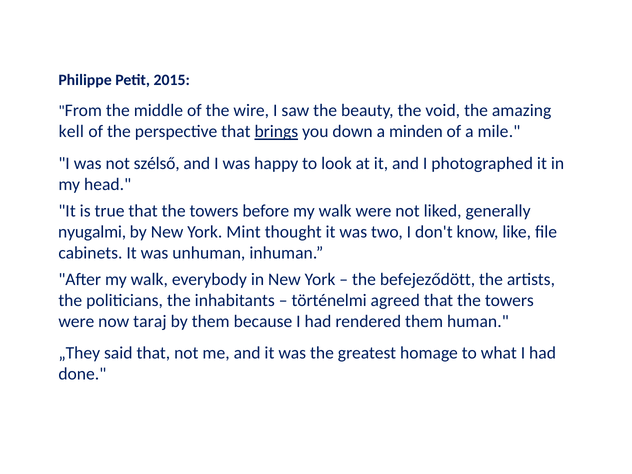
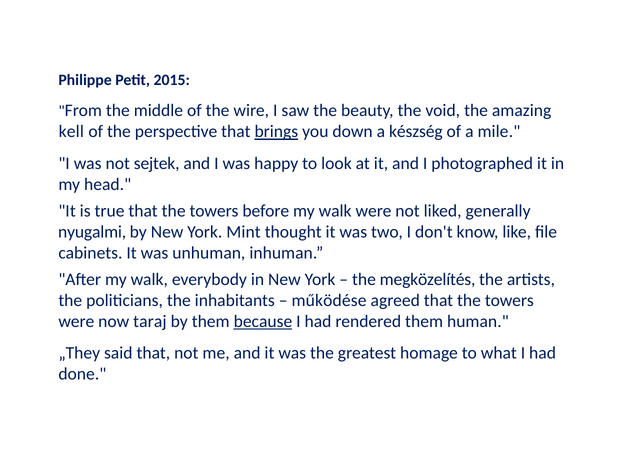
minden: minden -> készség
szélső: szélső -> sejtek
befejeződött: befejeződött -> megközelítés
történelmi: történelmi -> működése
because underline: none -> present
